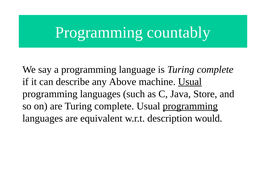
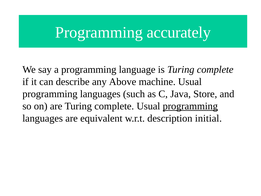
countably: countably -> accurately
Usual at (190, 82) underline: present -> none
would: would -> initial
